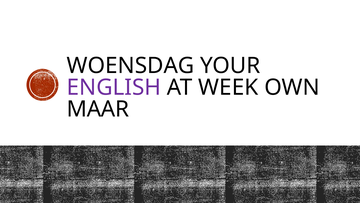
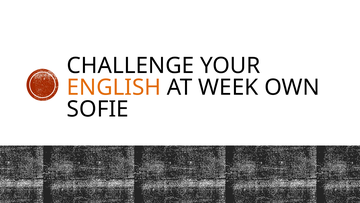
WOENSDAG: WOENSDAG -> CHALLENGE
ENGLISH colour: purple -> orange
MAAR: MAAR -> SOFIE
